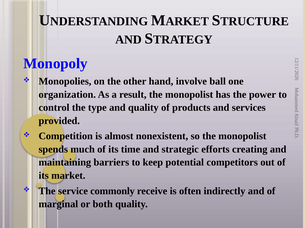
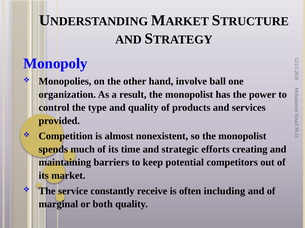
commonly: commonly -> constantly
indirectly: indirectly -> including
